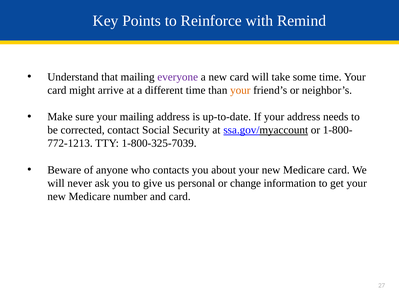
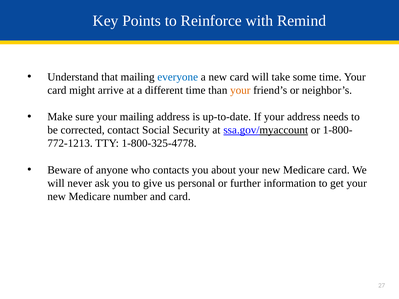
everyone colour: purple -> blue
1-800-325-7039: 1-800-325-7039 -> 1-800-325-4778
change: change -> further
